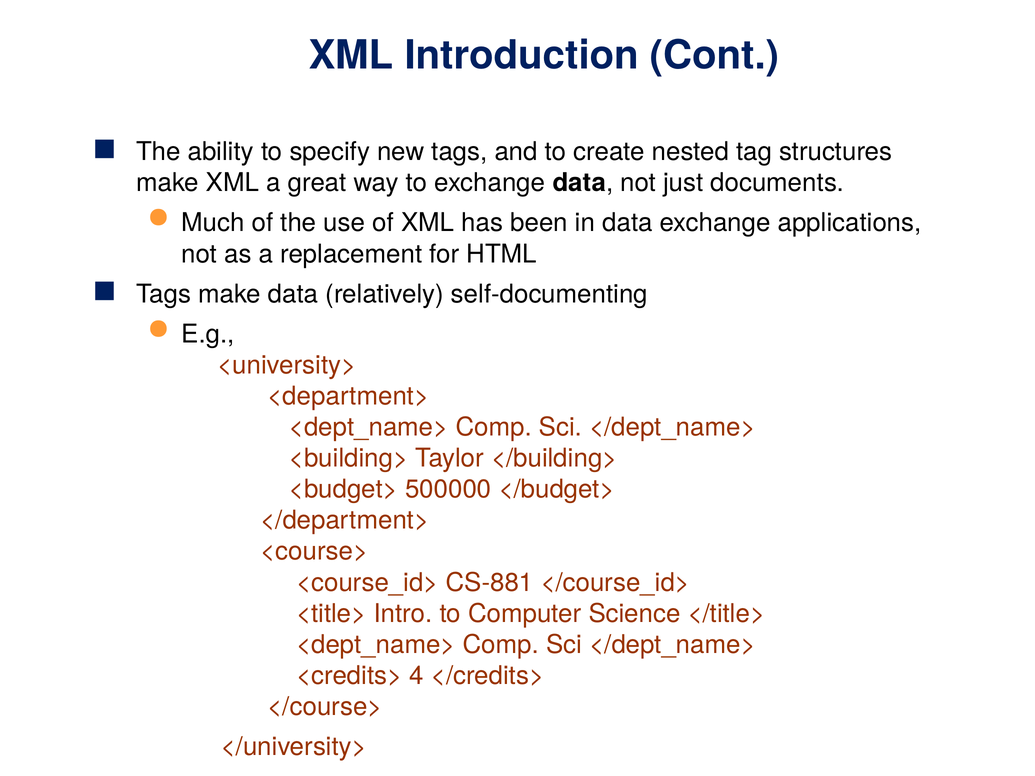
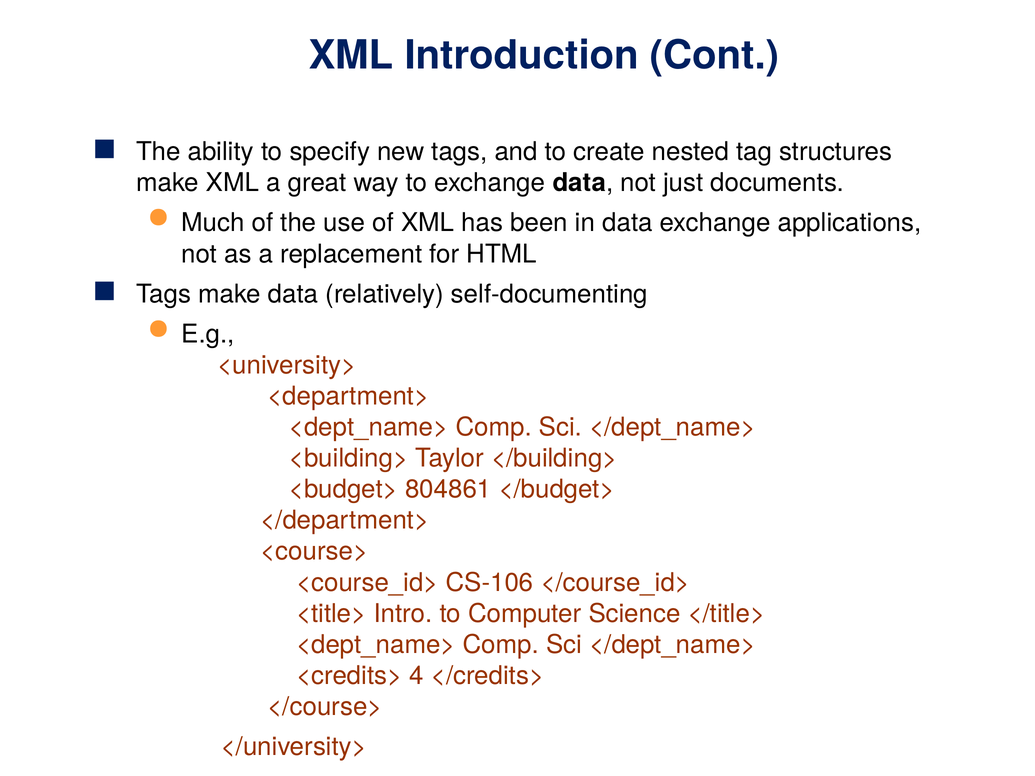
500000: 500000 -> 804861
CS-881: CS-881 -> CS-106
